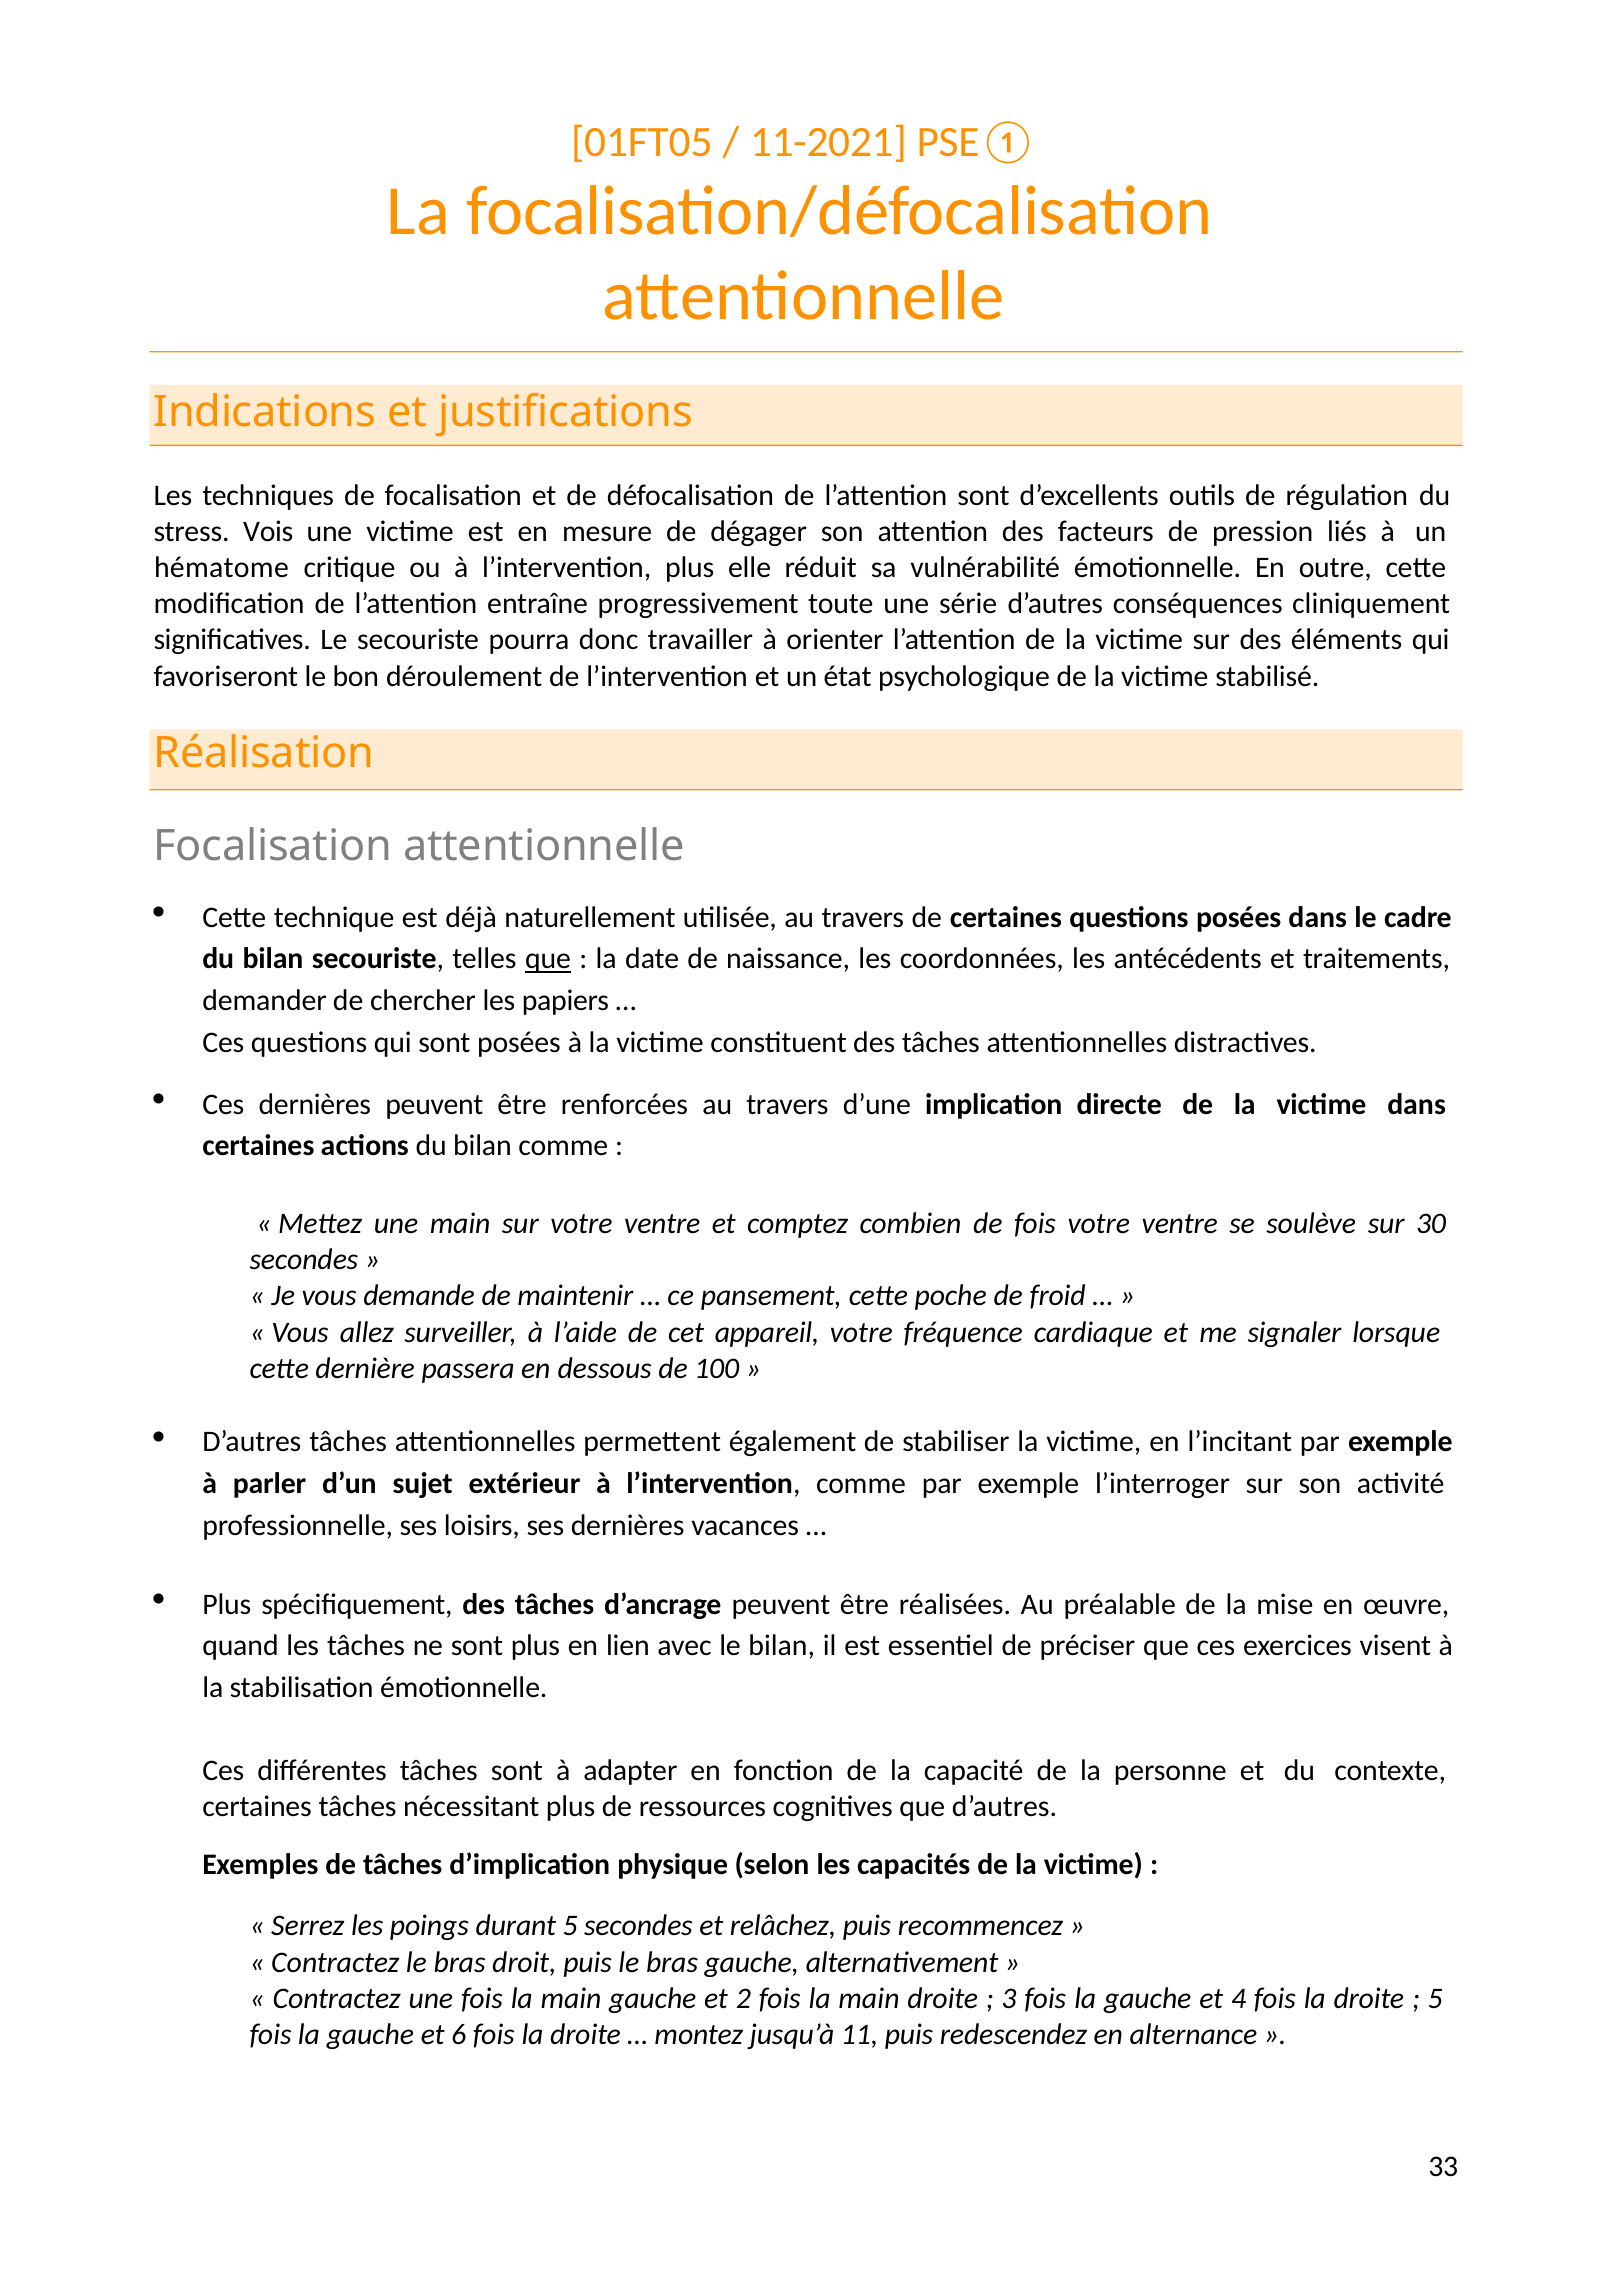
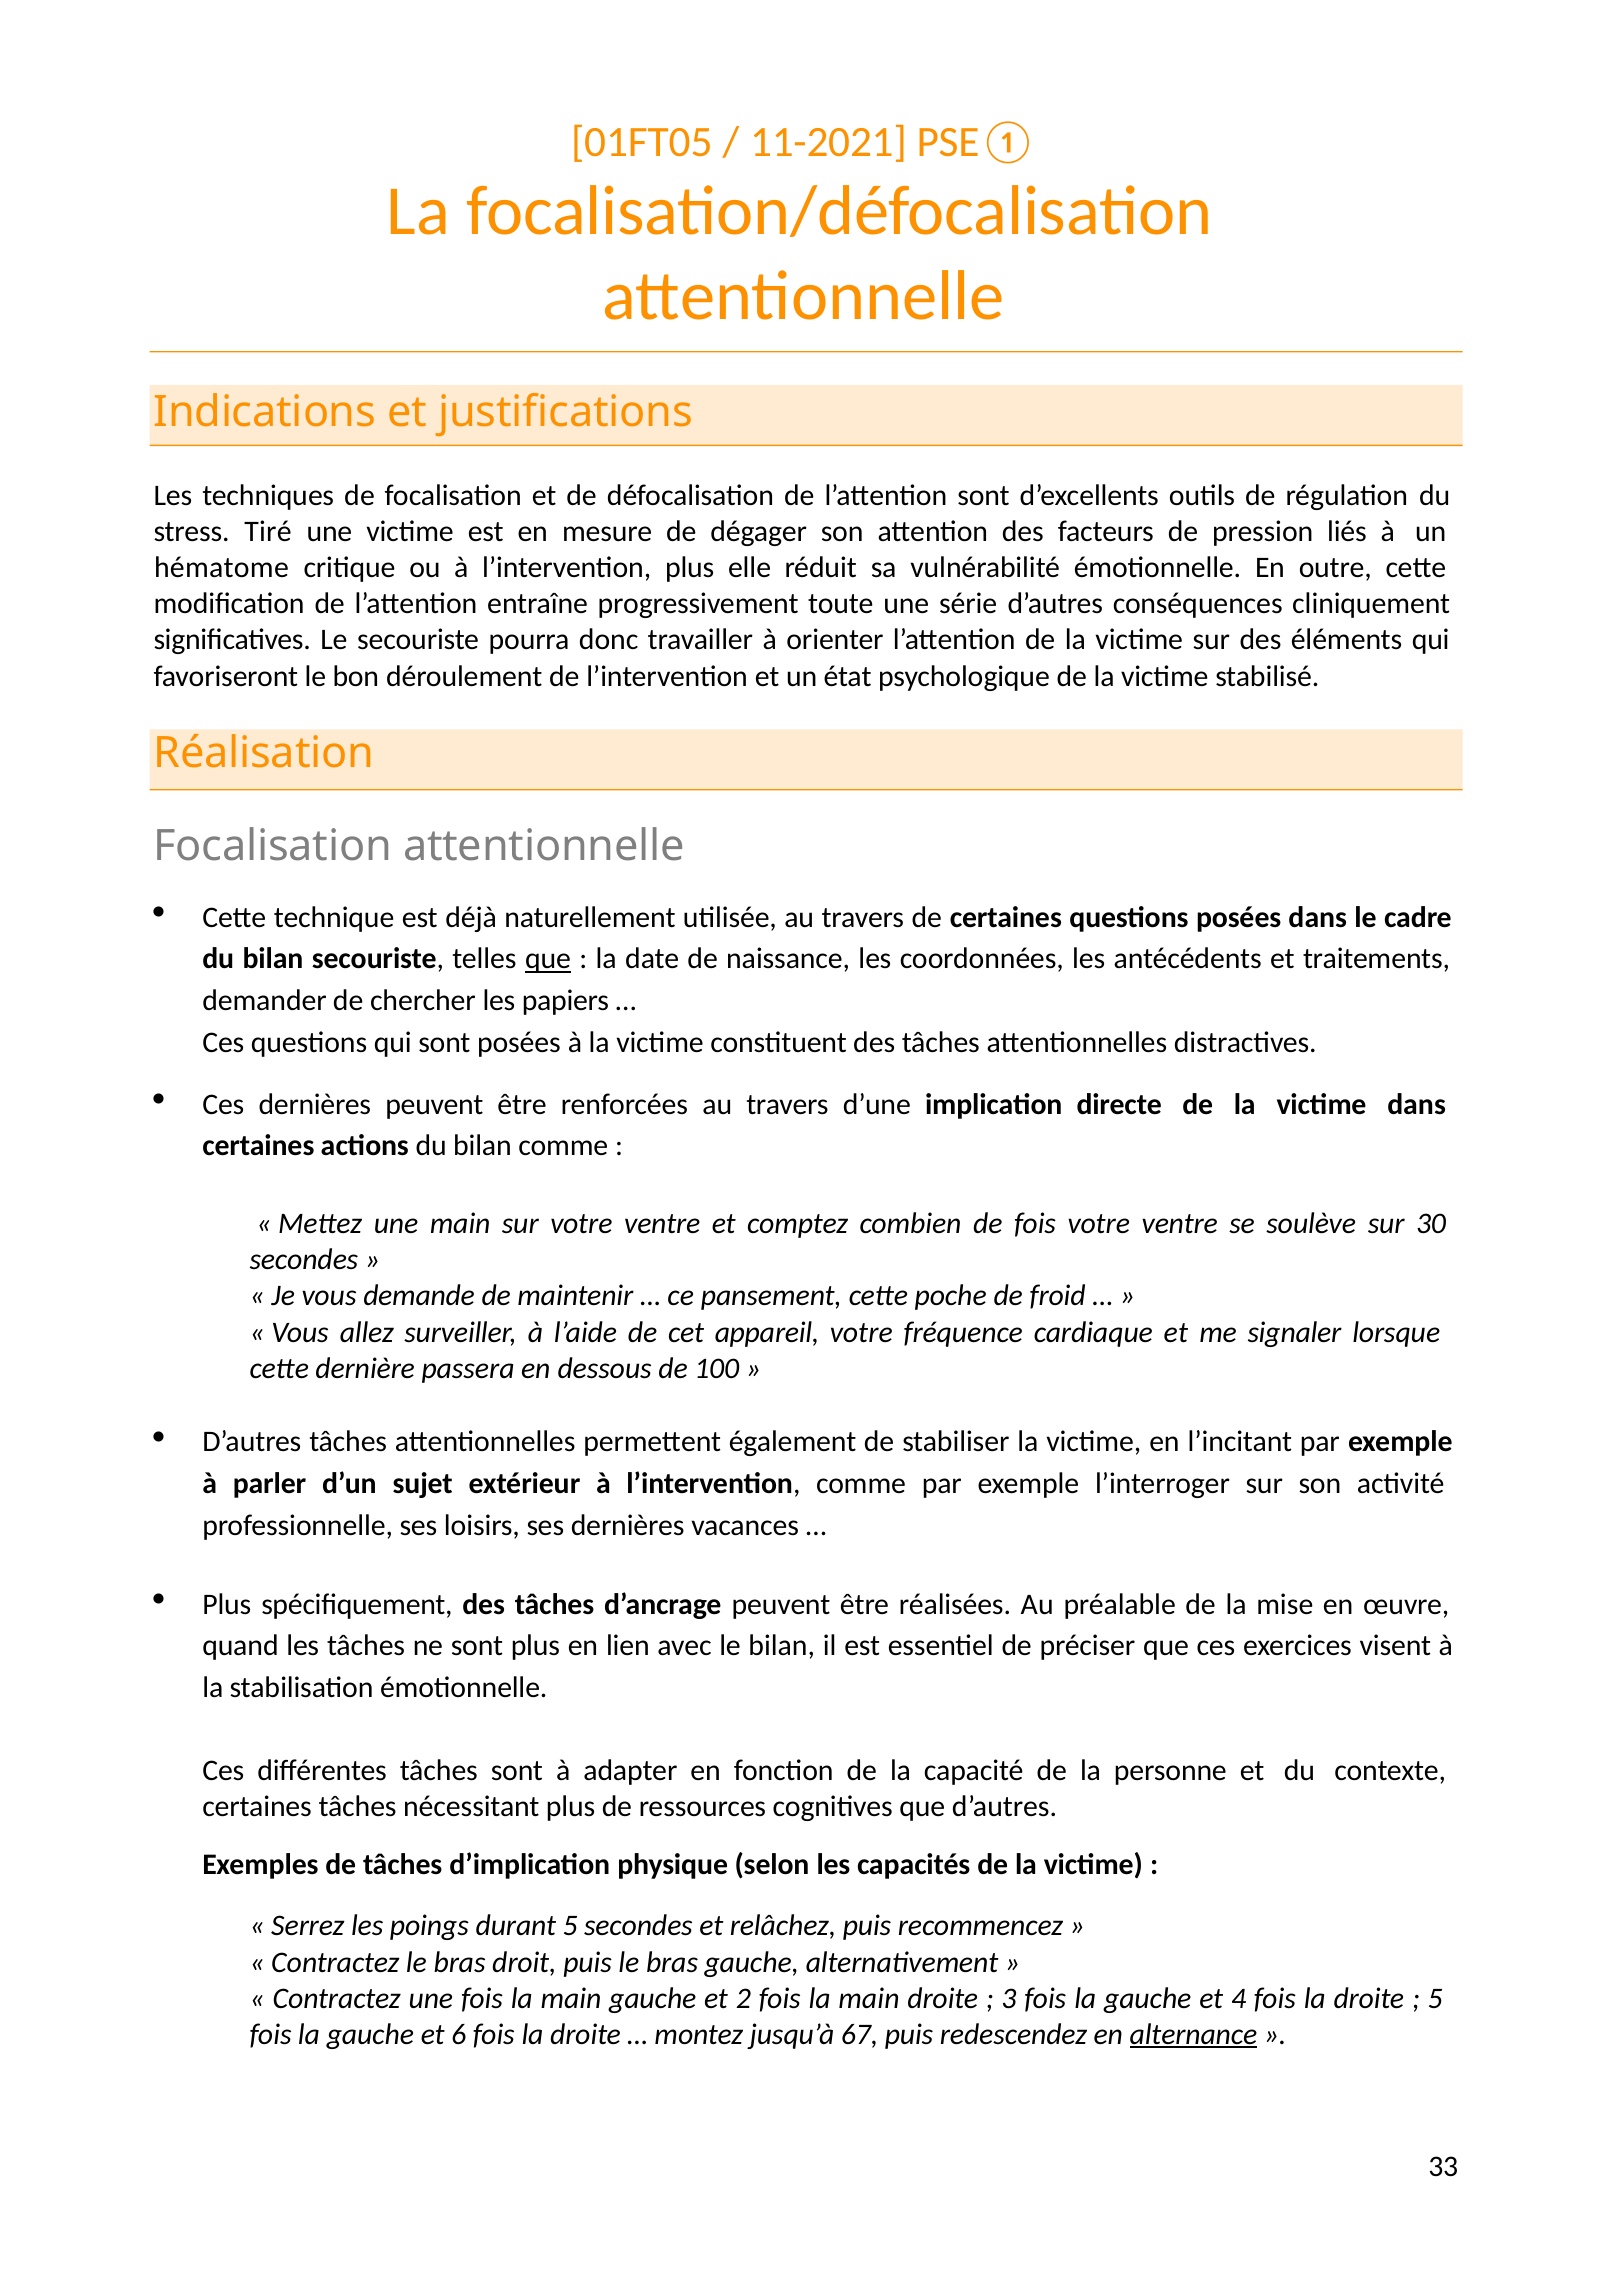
Vois: Vois -> Tiré
11: 11 -> 67
alternance underline: none -> present
